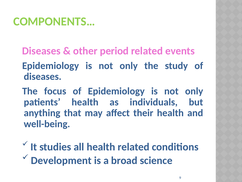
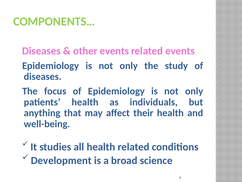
other period: period -> events
